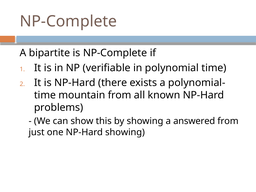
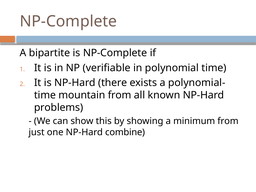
answered: answered -> minimum
NP-Hard showing: showing -> combine
